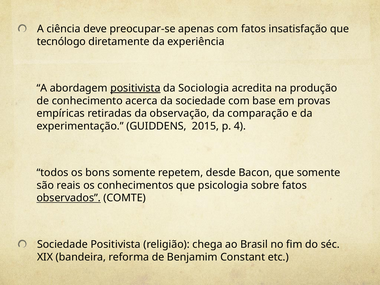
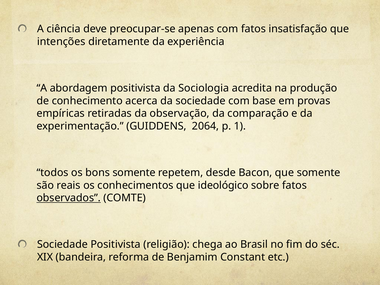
tecnólogo: tecnólogo -> intenções
positivista at (135, 88) underline: present -> none
2015: 2015 -> 2064
4: 4 -> 1
psicologia: psicologia -> ideológico
